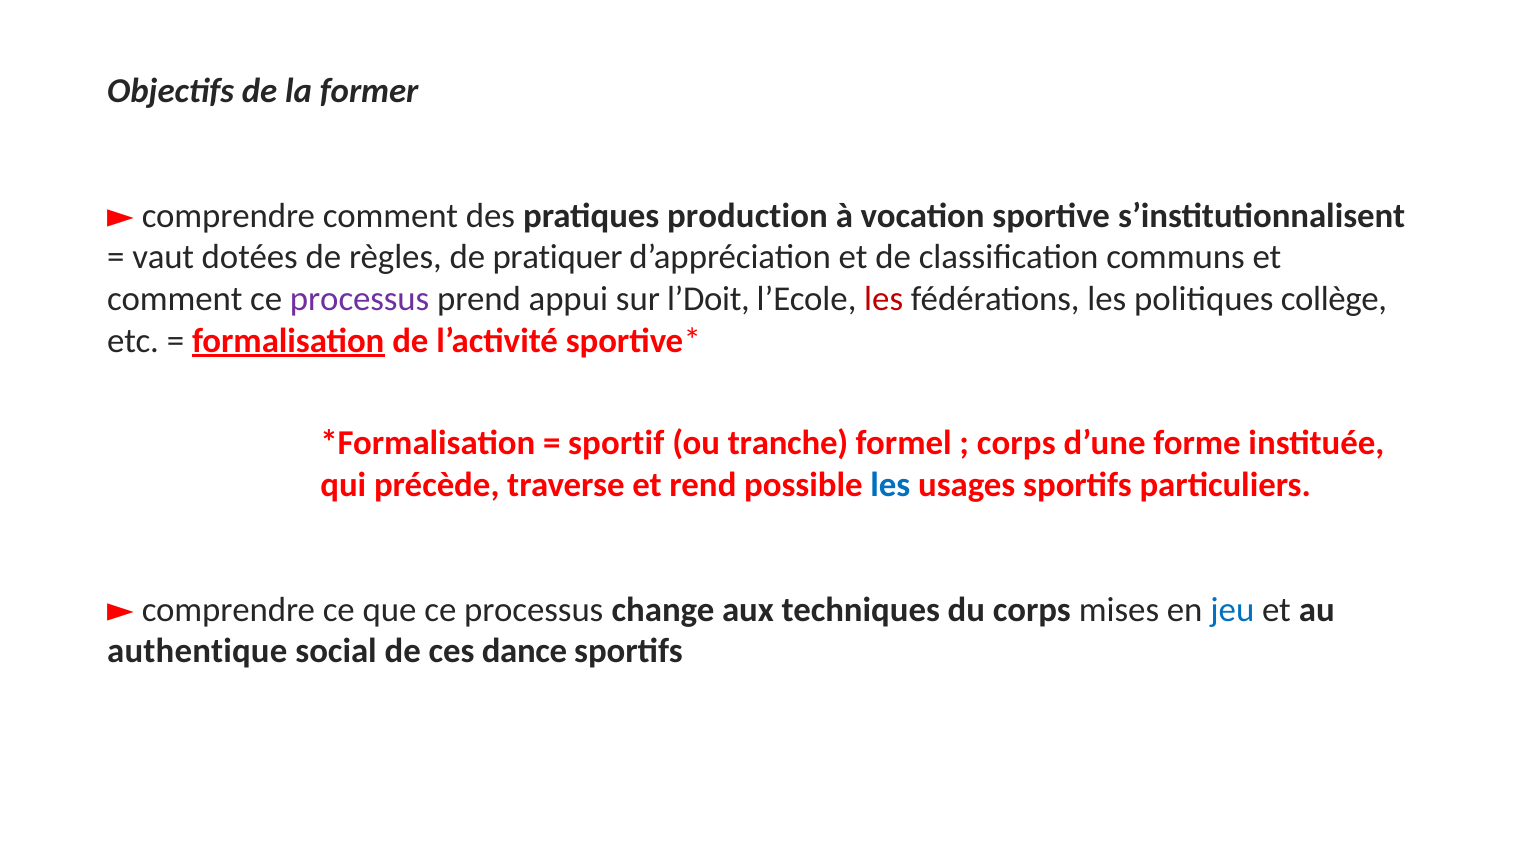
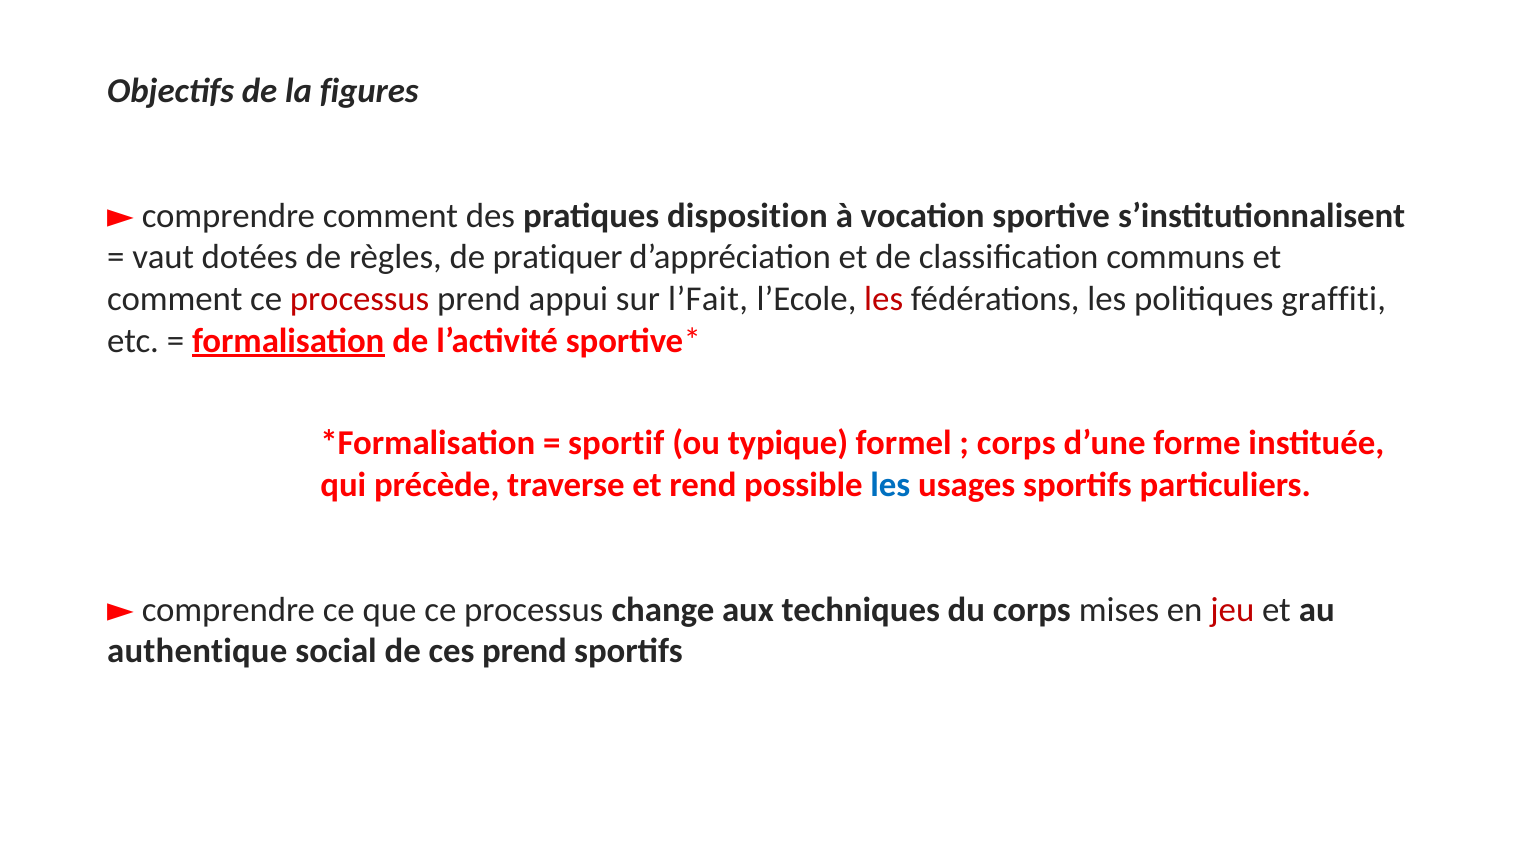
former: former -> figures
production: production -> disposition
processus at (360, 299) colour: purple -> red
l’Doit: l’Doit -> l’Fait
collège: collège -> graffiti
tranche: tranche -> typique
jeu colour: blue -> red
ces dance: dance -> prend
